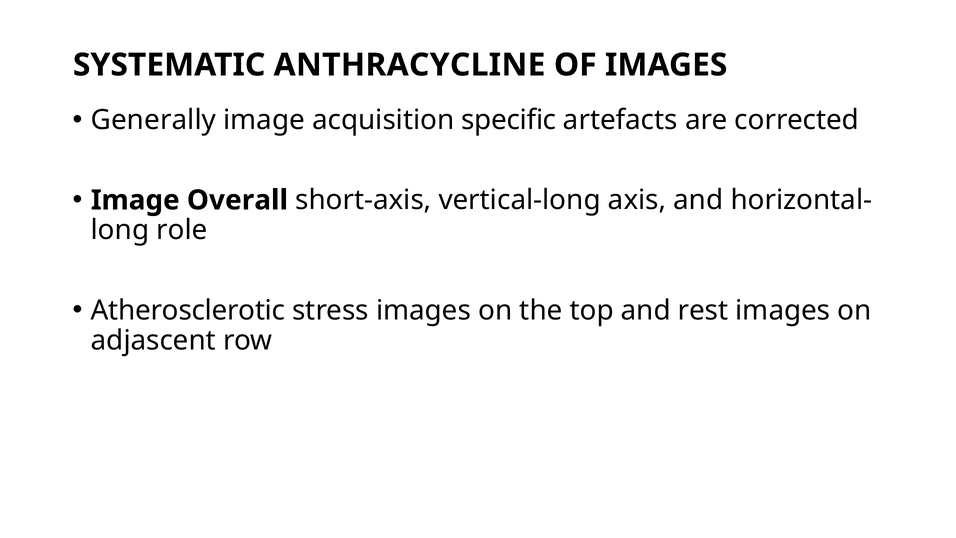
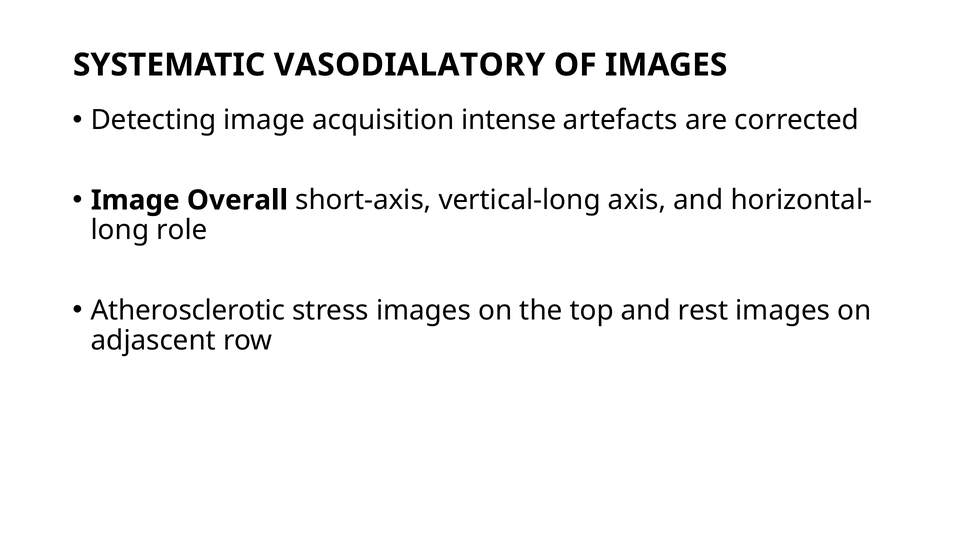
ANTHRACYCLINE: ANTHRACYCLINE -> VASODIALATORY
Generally: Generally -> Detecting
specific: specific -> intense
